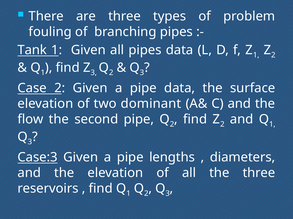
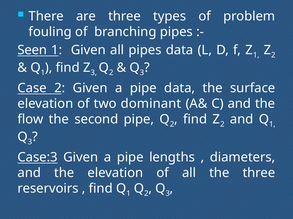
Tank: Tank -> Seen
